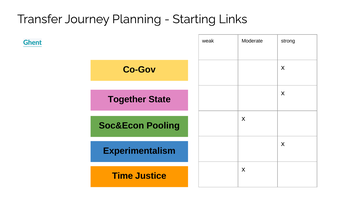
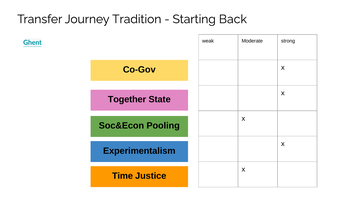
Planning: Planning -> Tradition
Links: Links -> Back
